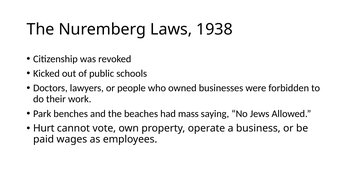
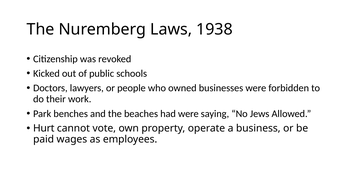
had mass: mass -> were
